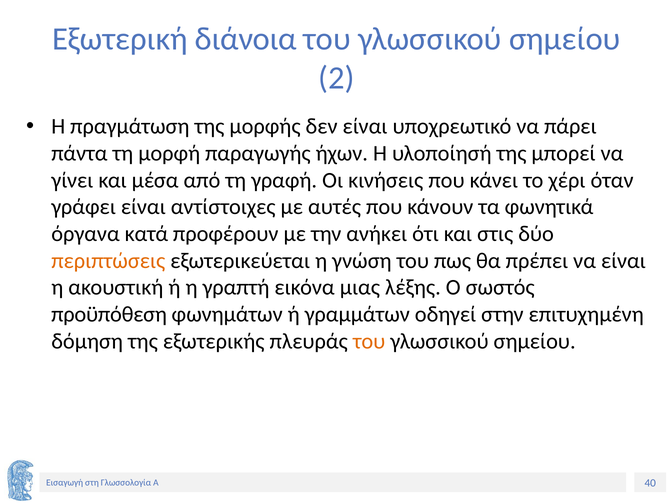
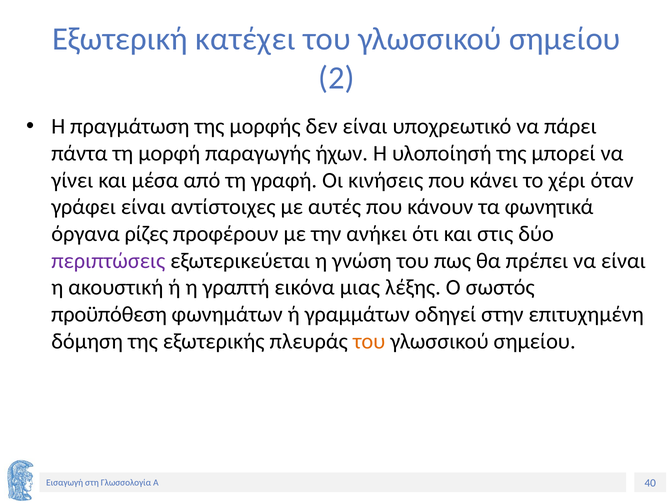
διάνοια: διάνοια -> κατέχει
κατά: κατά -> ρίζες
περιπτώσεις colour: orange -> purple
